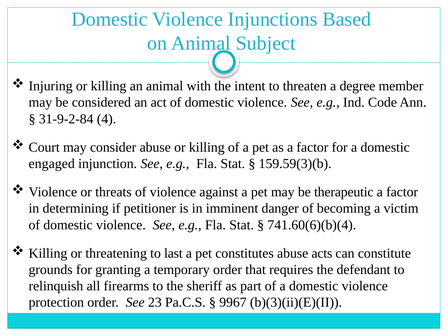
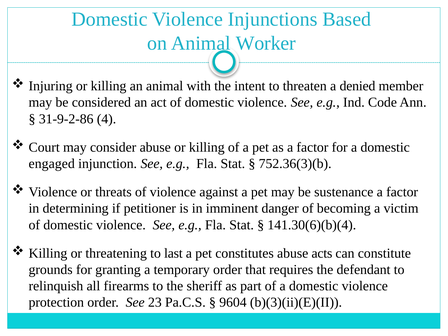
Subject: Subject -> Worker
degree: degree -> denied
31-9-2-84: 31-9-2-84 -> 31-9-2-86
159.59(3)(b: 159.59(3)(b -> 752.36(3)(b
therapeutic: therapeutic -> sustenance
741.60(6)(b)(4: 741.60(6)(b)(4 -> 141.30(6)(b)(4
9967: 9967 -> 9604
